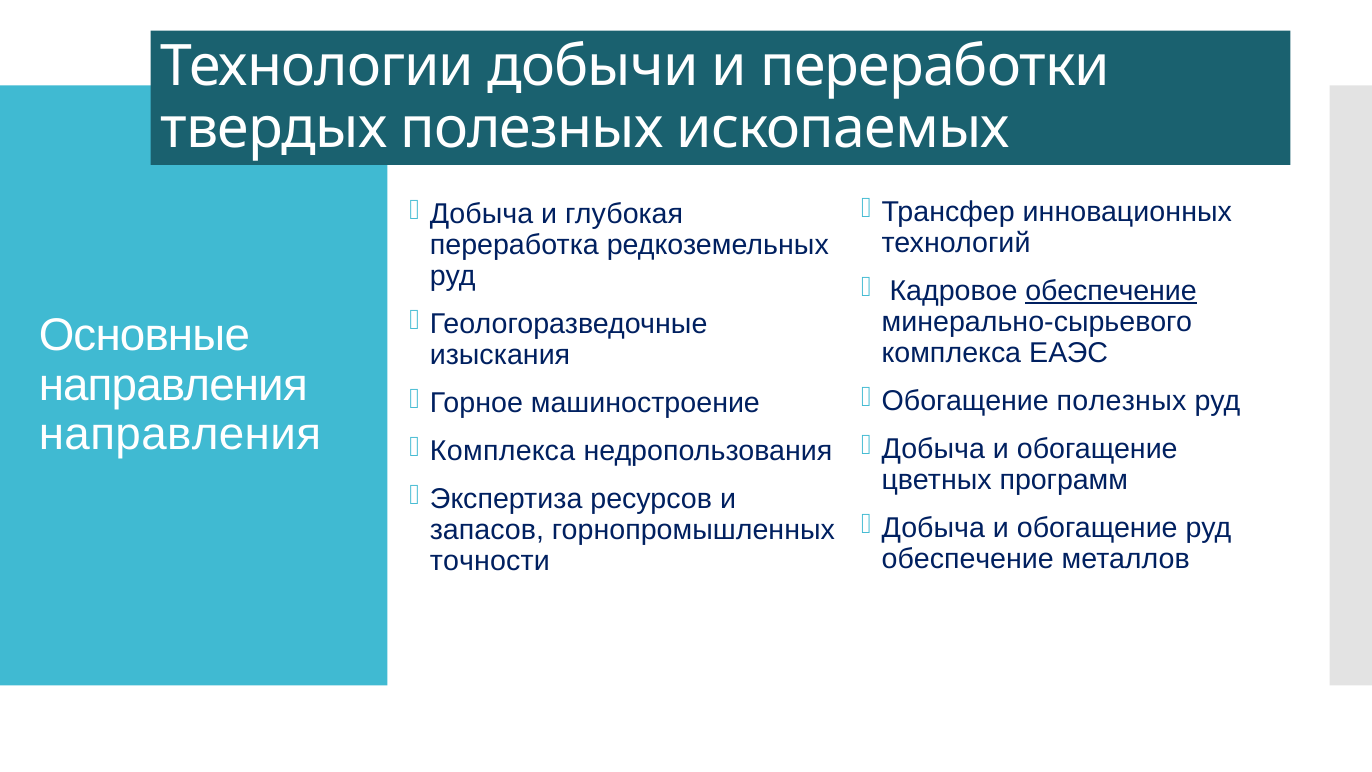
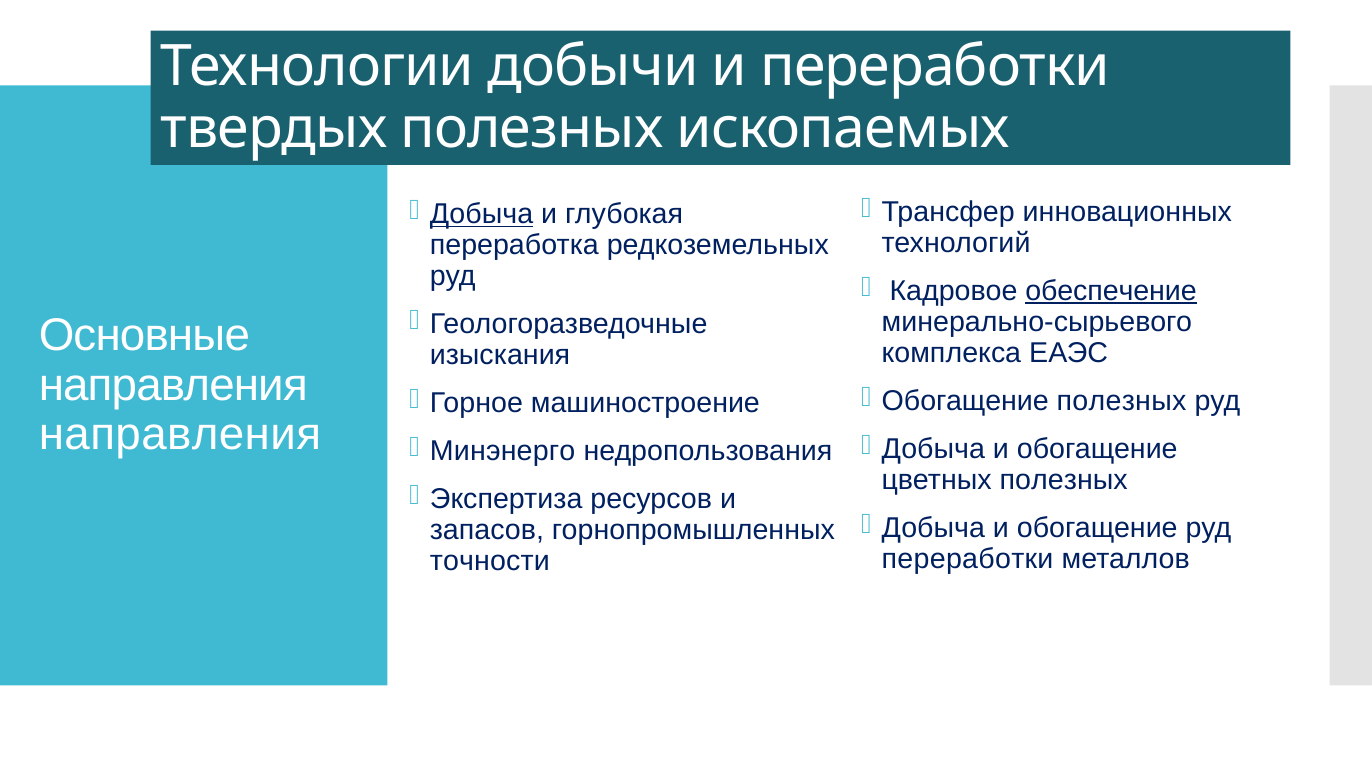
Добыча at (482, 214) underline: none -> present
Комплекса at (503, 451): Комплекса -> Минэнерго
цветных программ: программ -> полезных
обеспечение at (968, 559): обеспечение -> переработки
